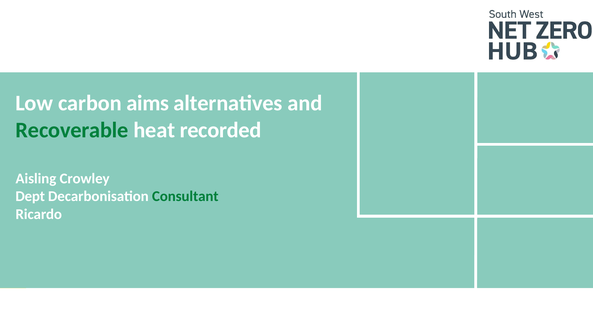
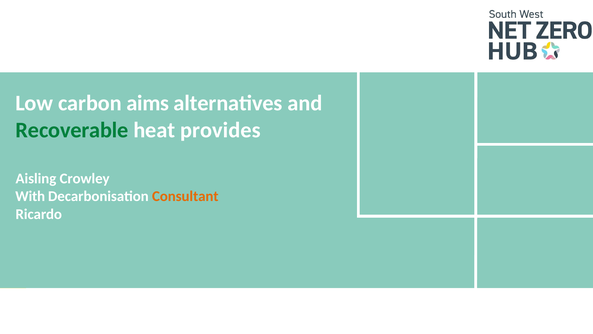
recorded: recorded -> provides
Dept: Dept -> With
Consultant colour: green -> orange
